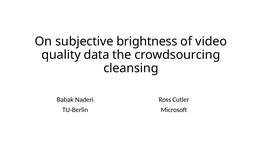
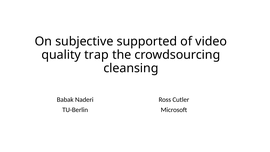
brightness: brightness -> supported
data: data -> trap
